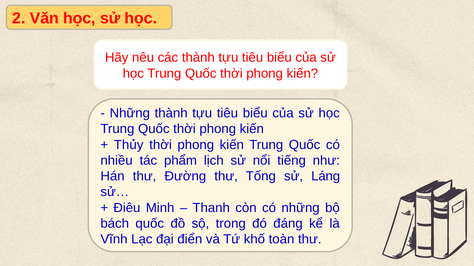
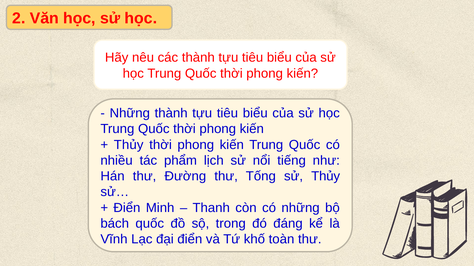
sử Láng: Láng -> Thủy
Điêu at (127, 208): Điêu -> Điển
